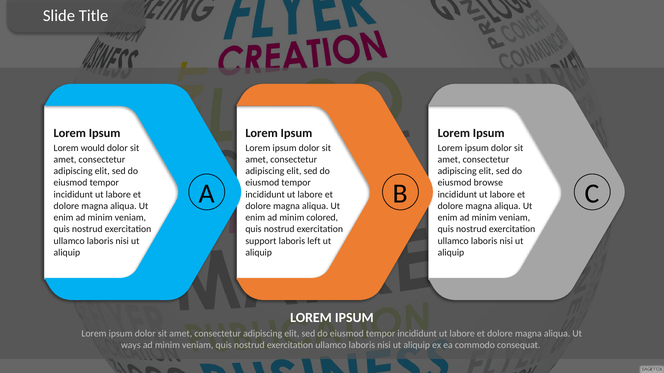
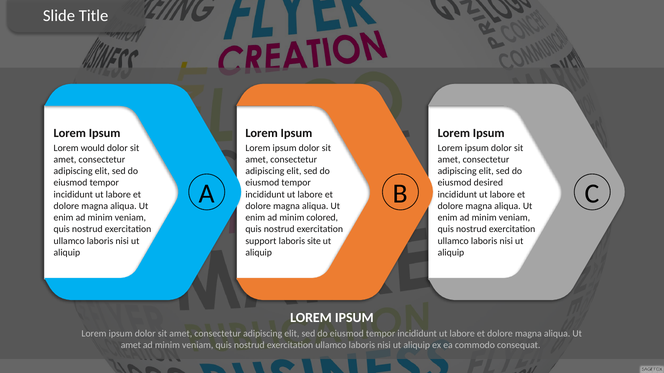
browse: browse -> desired
left: left -> site
ways at (131, 346): ways -> amet
